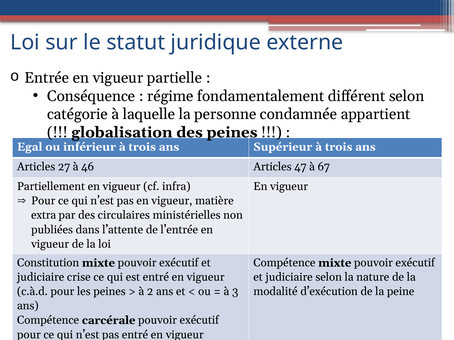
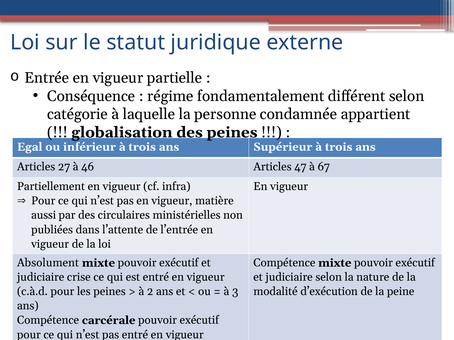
extra: extra -> aussi
Constitution: Constitution -> Absolument
